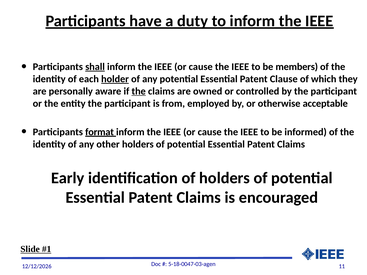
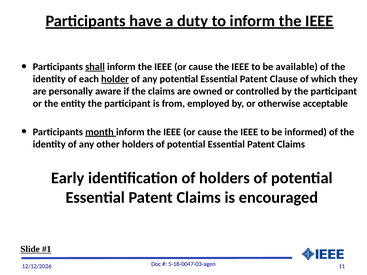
members: members -> available
the at (139, 91) underline: present -> none
format: format -> month
